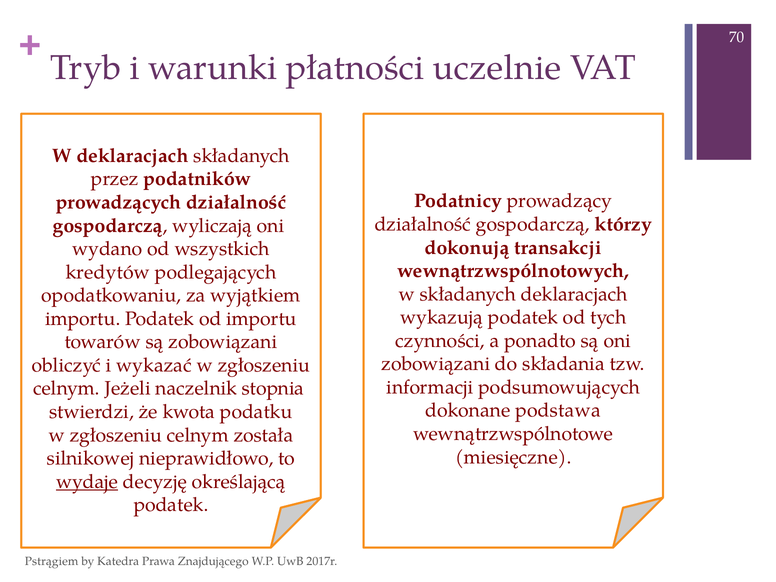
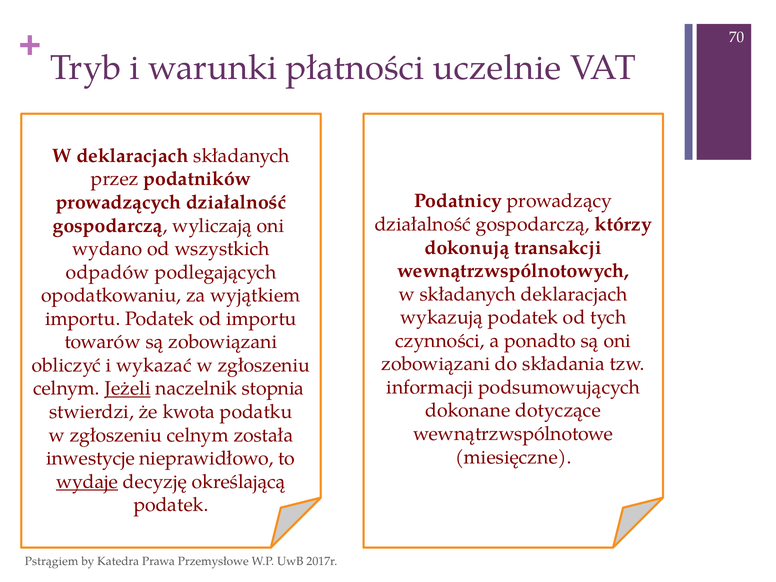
kredytów: kredytów -> odpadów
Jeżeli underline: none -> present
podstawa: podstawa -> dotyczące
silnikowej: silnikowej -> inwestycje
Znajdującego: Znajdującego -> Przemysłowe
